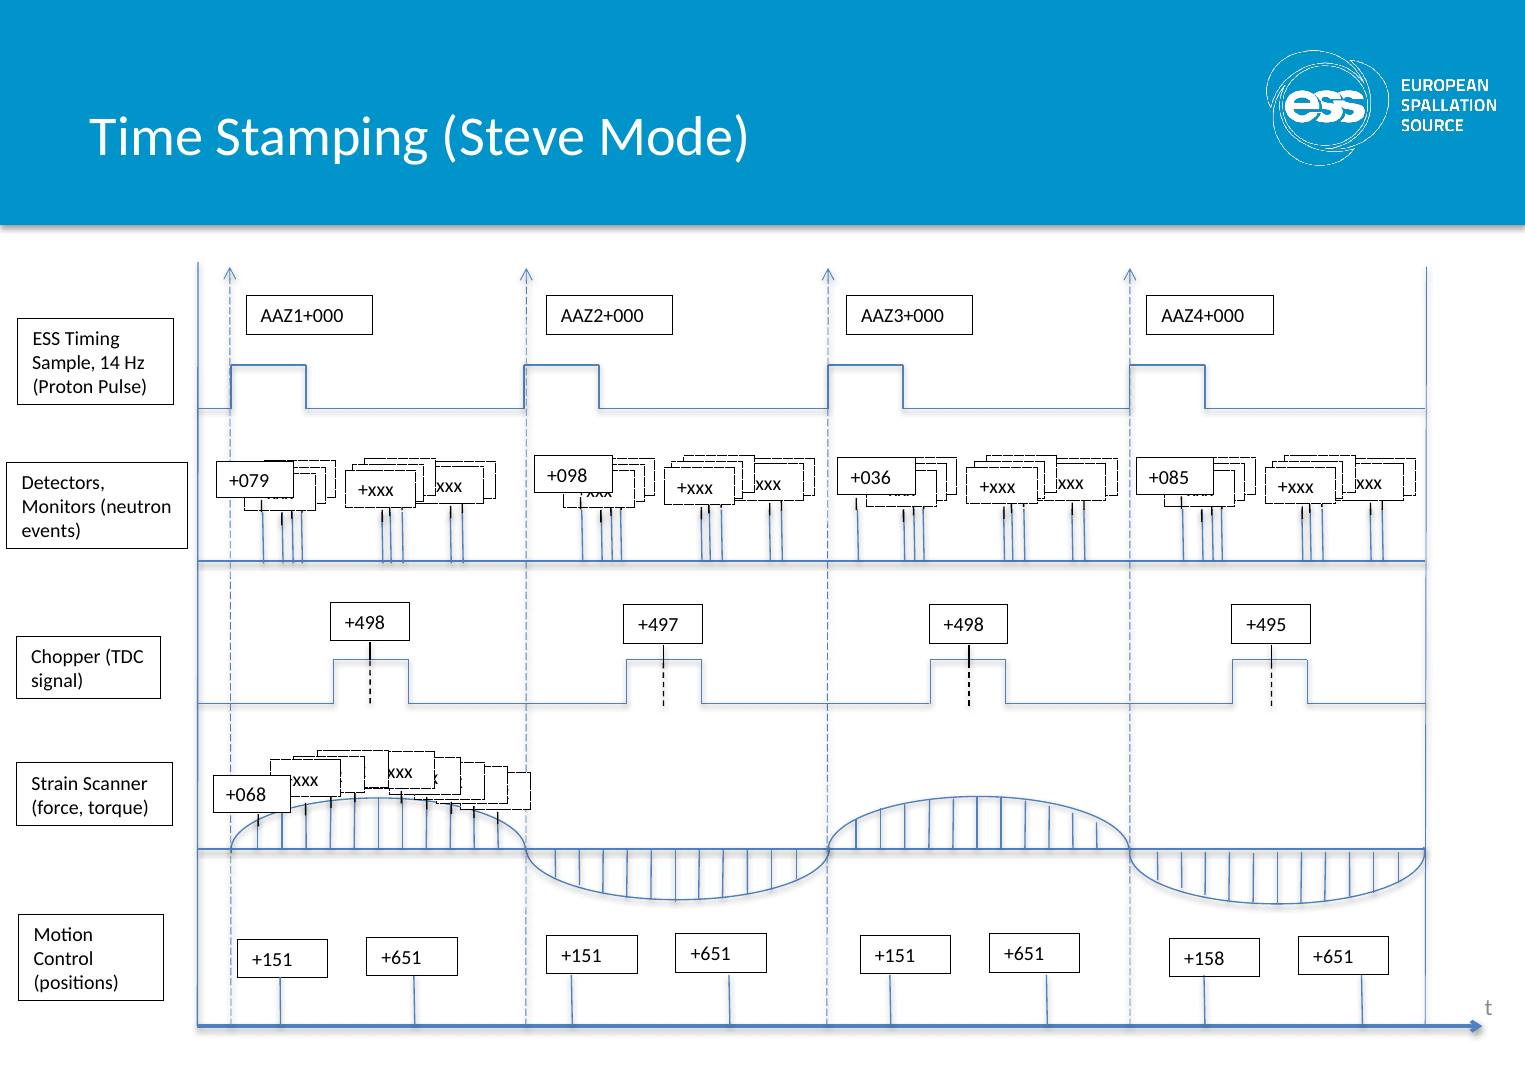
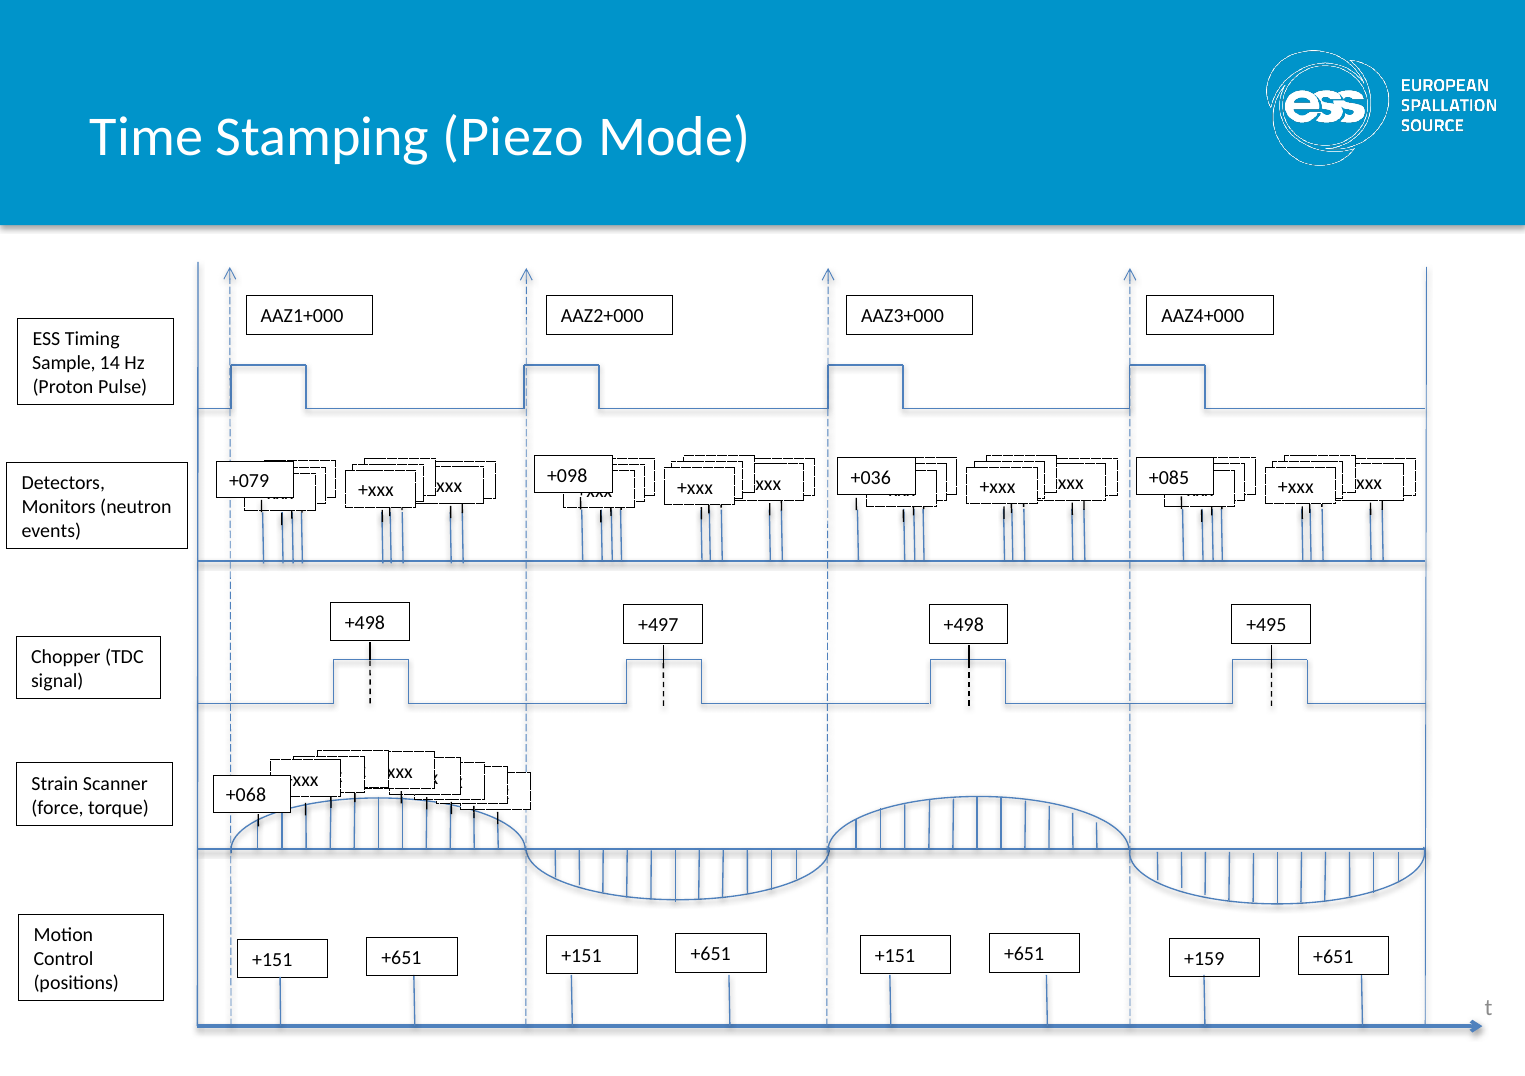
Steve: Steve -> Piezo
+158: +158 -> +159
